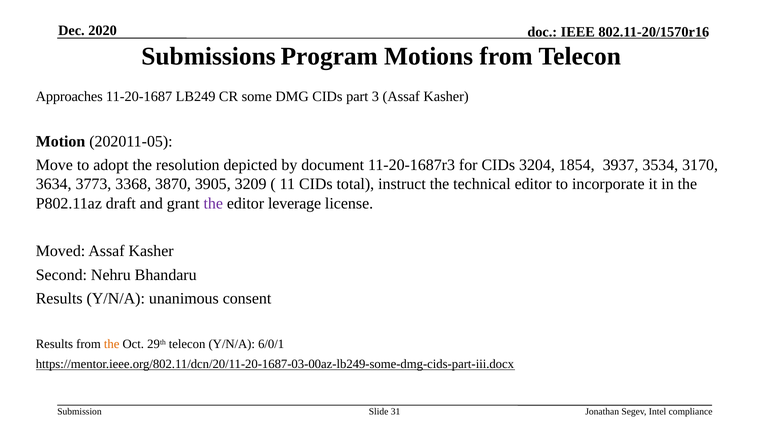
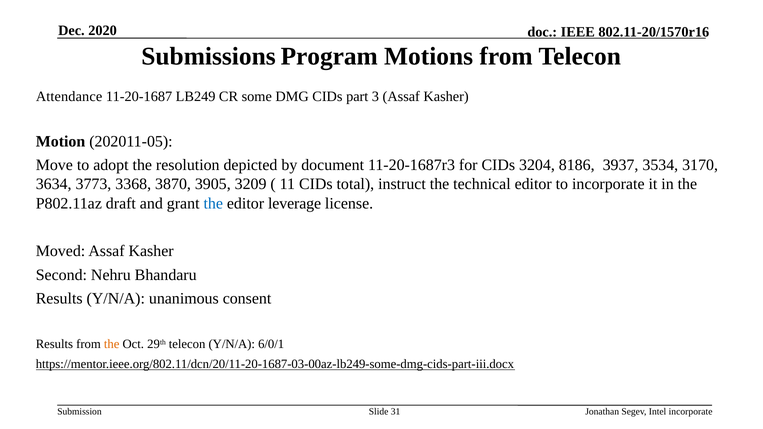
Approaches: Approaches -> Attendance
1854: 1854 -> 8186
the at (213, 203) colour: purple -> blue
Intel compliance: compliance -> incorporate
